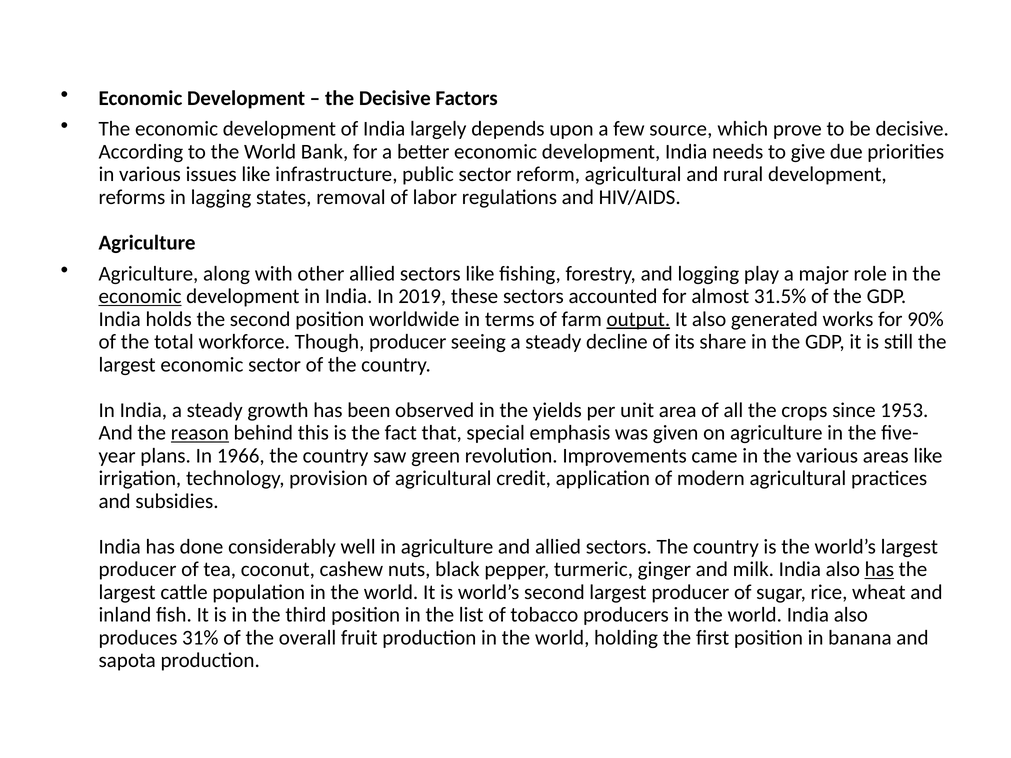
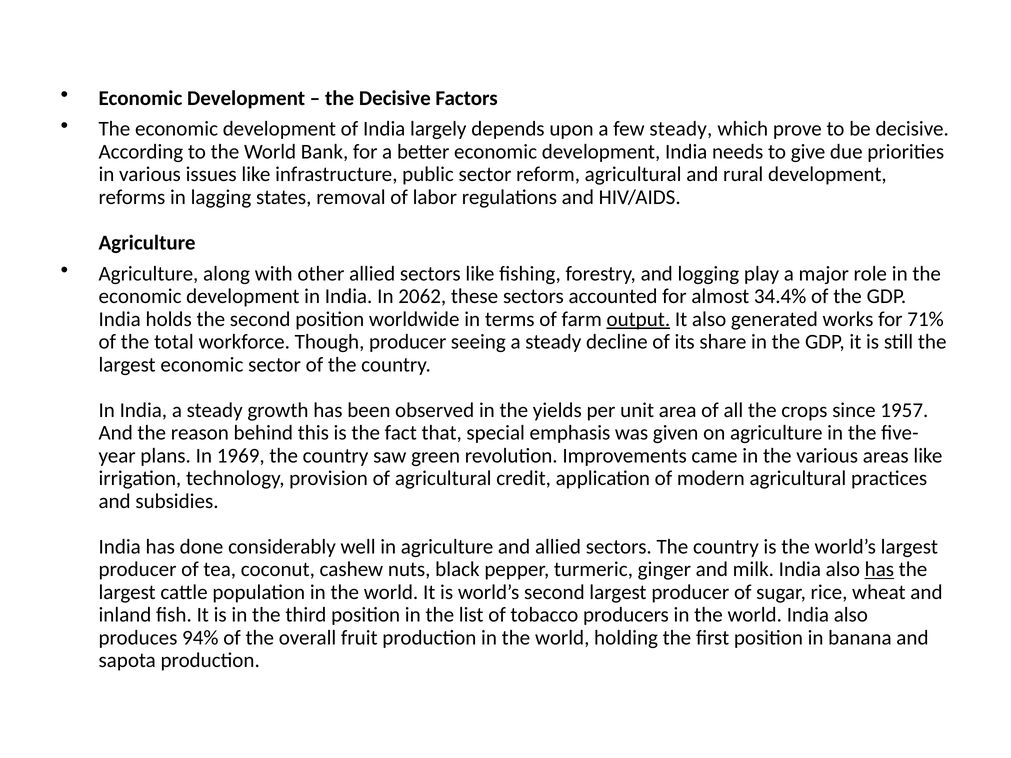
few source: source -> steady
economic at (140, 296) underline: present -> none
2019: 2019 -> 2062
31.5%: 31.5% -> 34.4%
90%: 90% -> 71%
1953: 1953 -> 1957
reason underline: present -> none
1966: 1966 -> 1969
31%: 31% -> 94%
